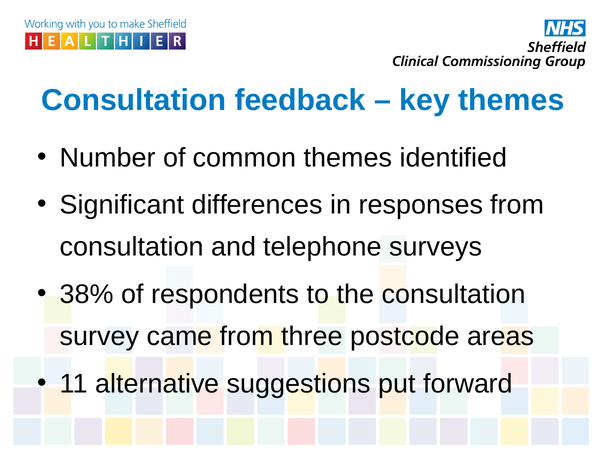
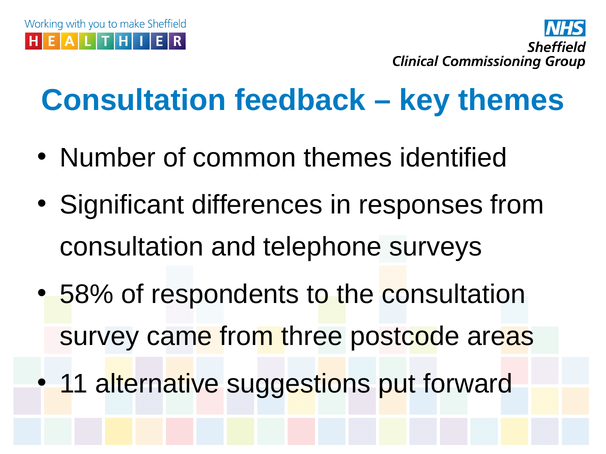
38%: 38% -> 58%
